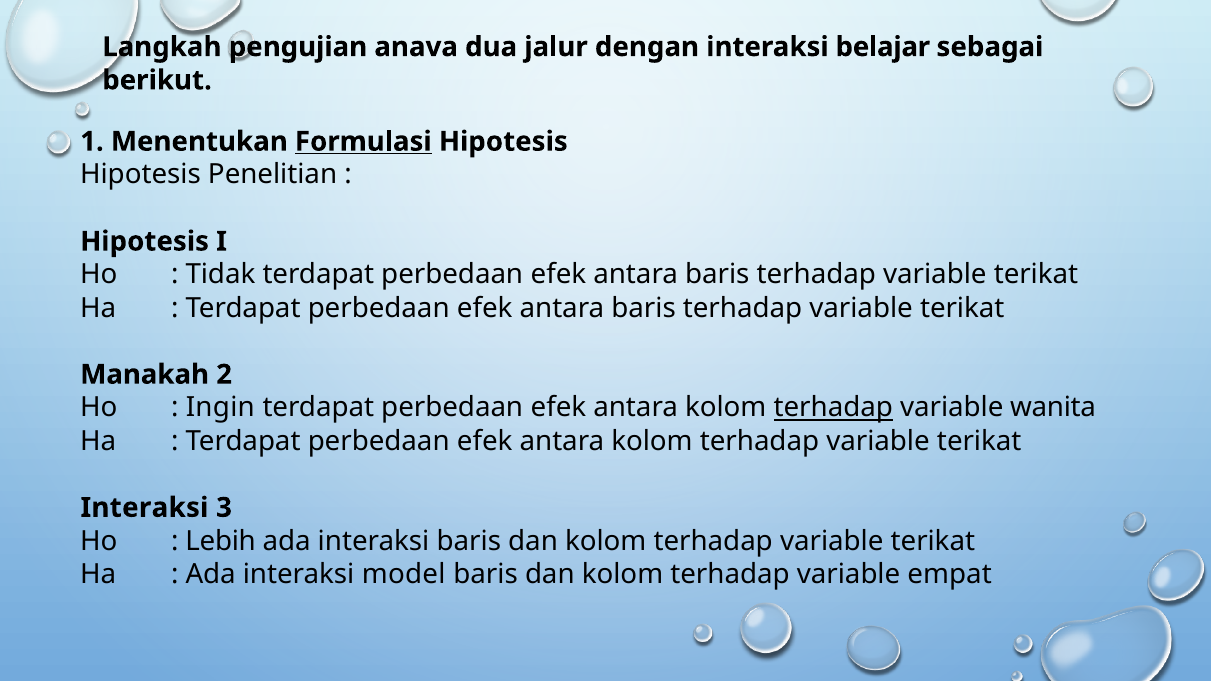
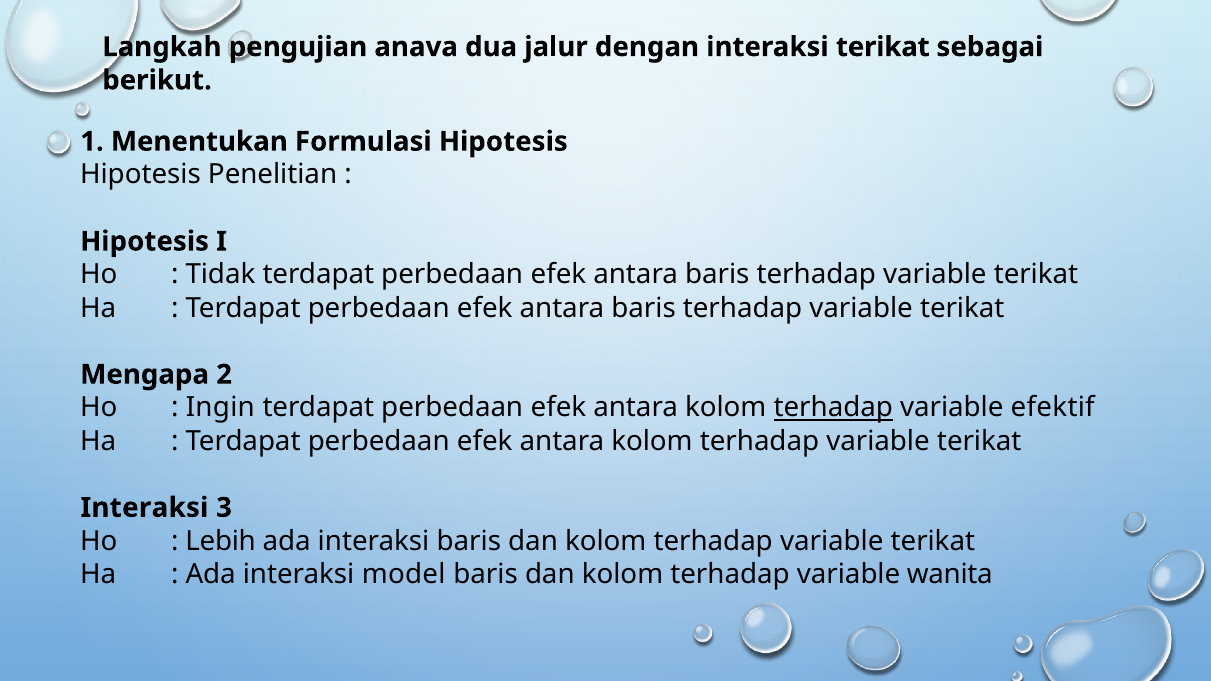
interaksi belajar: belajar -> terikat
Formulasi underline: present -> none
Manakah: Manakah -> Mengapa
wanita: wanita -> efektif
empat: empat -> wanita
